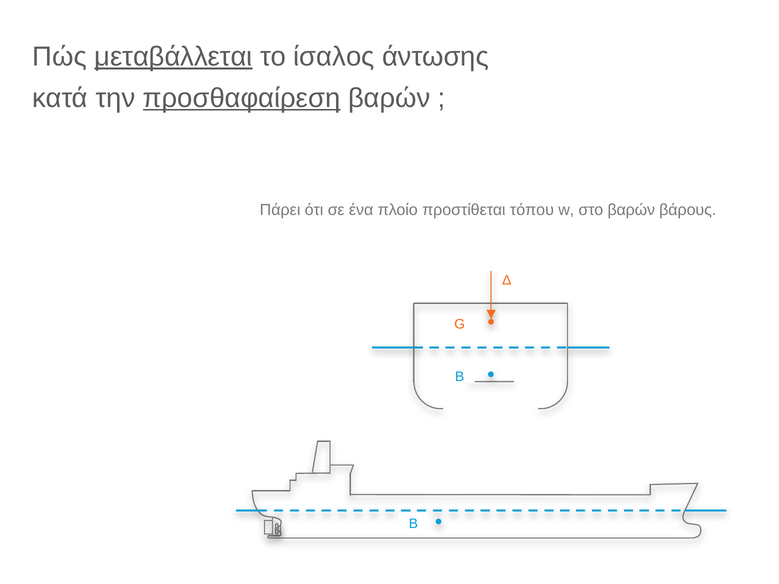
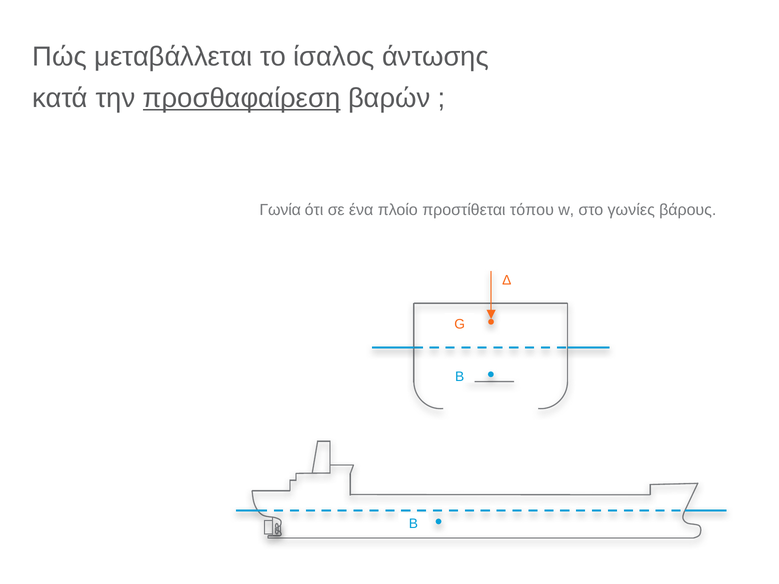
μεταβάλλεται underline: present -> none
Πάρει: Πάρει -> Γωνία
στο βαρών: βαρών -> γωνίες
